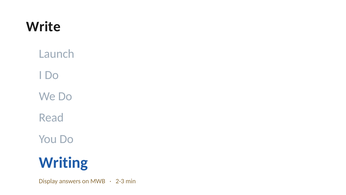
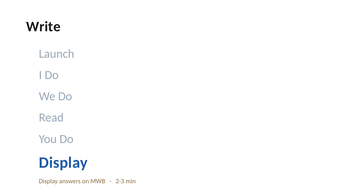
Writing at (63, 162): Writing -> Display
